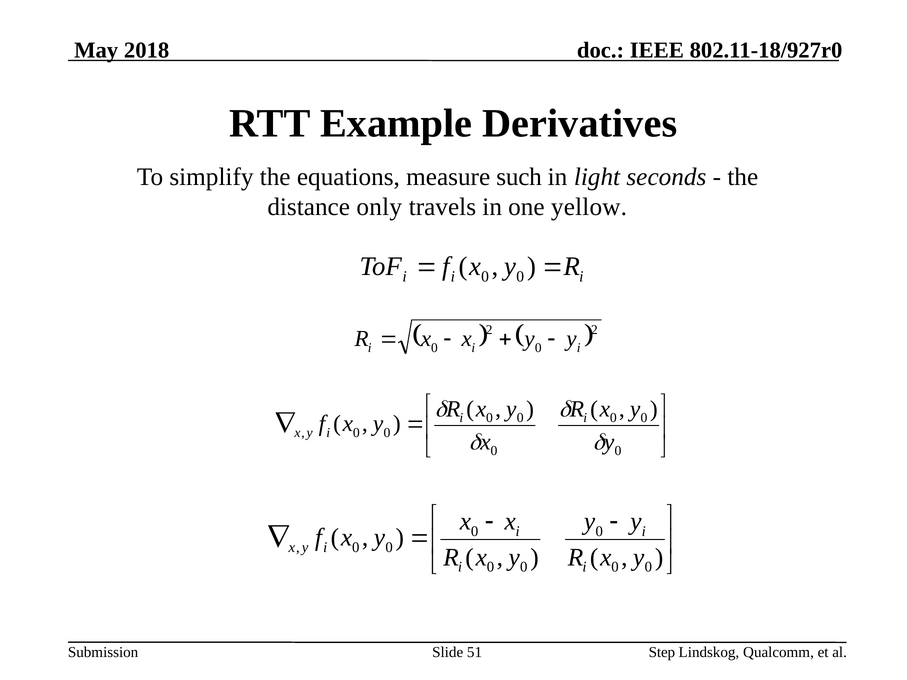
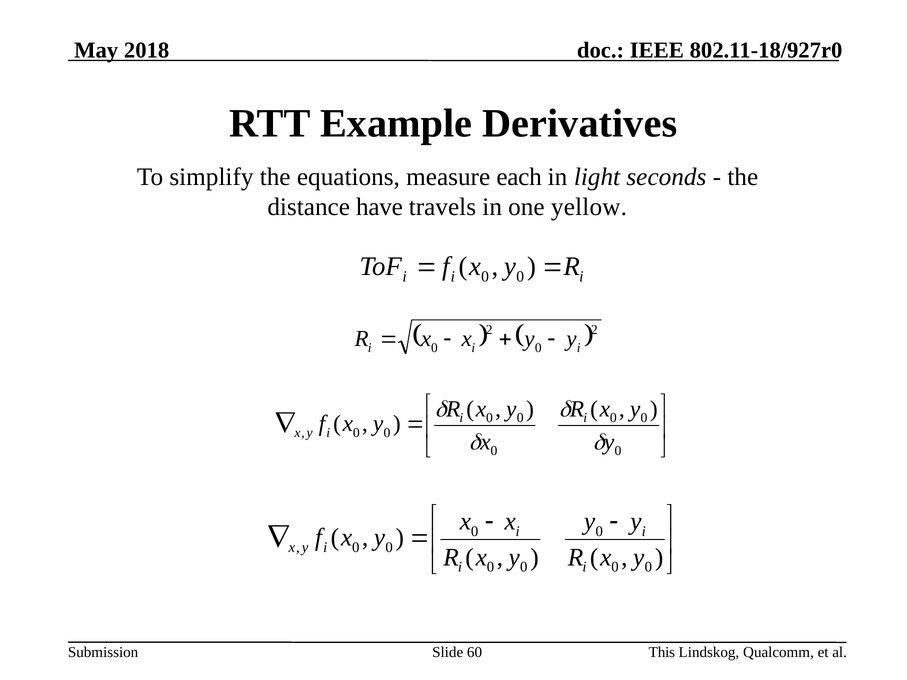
such: such -> each
only: only -> have
51: 51 -> 60
Step: Step -> This
